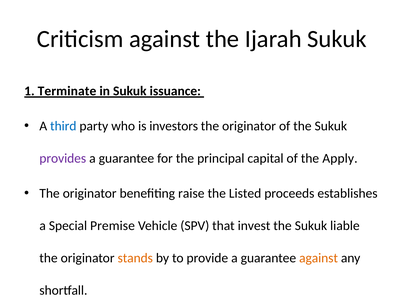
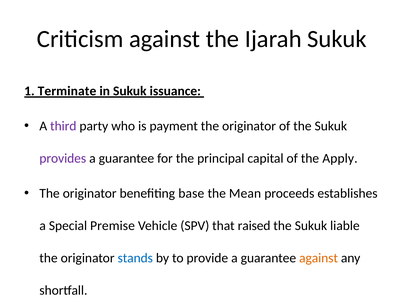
third colour: blue -> purple
investors: investors -> payment
raise: raise -> base
Listed: Listed -> Mean
invest: invest -> raised
stands colour: orange -> blue
